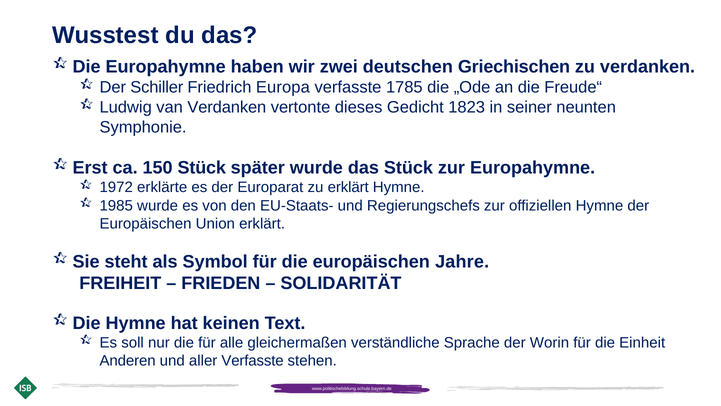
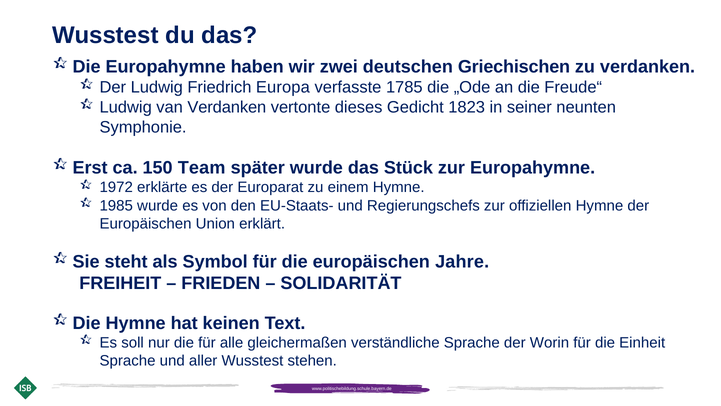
Der Schiller: Schiller -> Ludwig
150 Stück: Stück -> Team
zu erklärt: erklärt -> einem
Anderen at (128, 360): Anderen -> Sprache
aller Verfasste: Verfasste -> Wusstest
